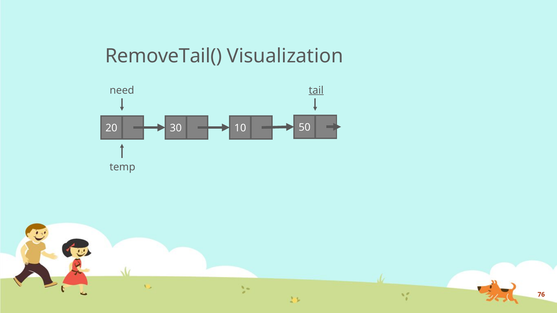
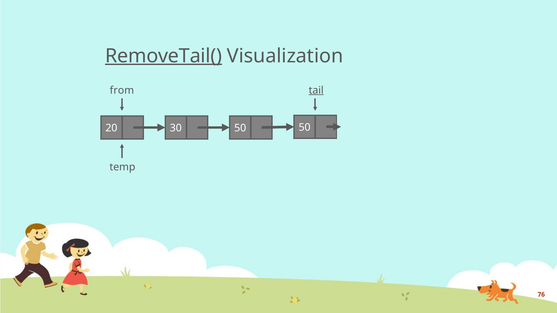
RemoveTail( underline: none -> present
need: need -> from
30 10: 10 -> 50
